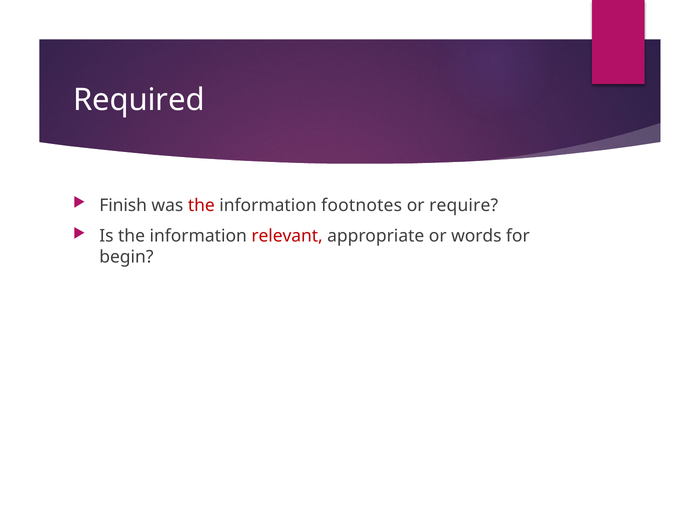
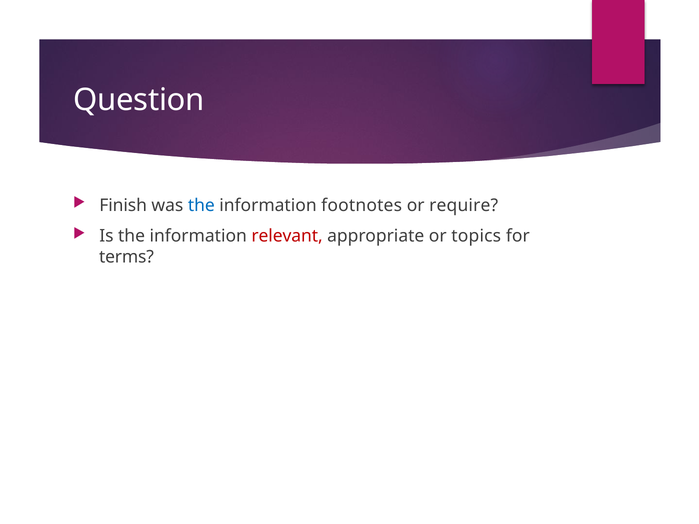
Required: Required -> Question
the at (201, 205) colour: red -> blue
words: words -> topics
begin: begin -> terms
